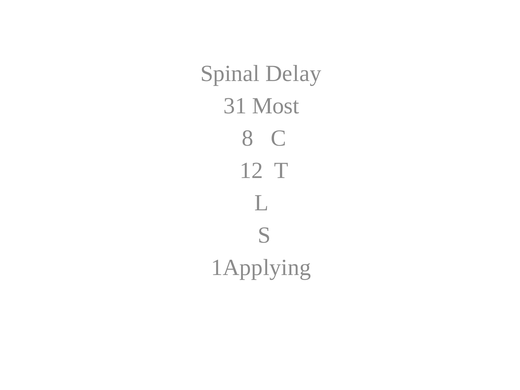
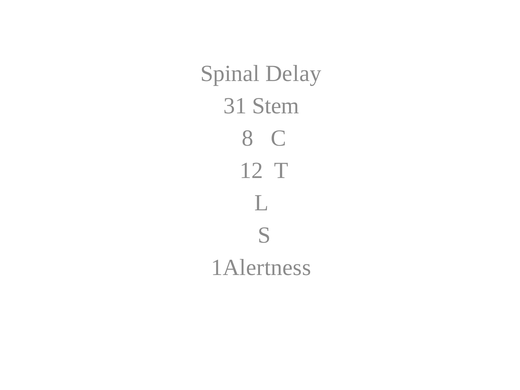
Most: Most -> Stem
1Applying: 1Applying -> 1Alertness
